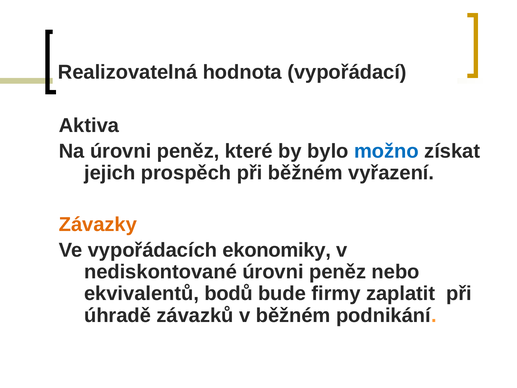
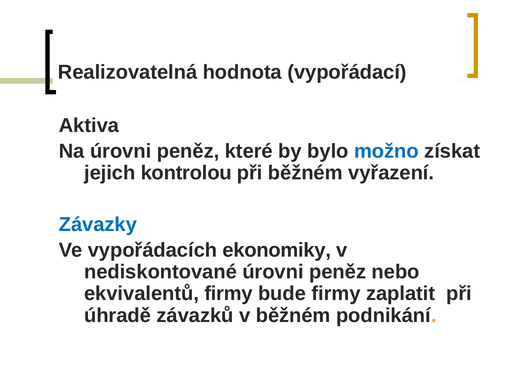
prospěch: prospěch -> kontrolou
Závazky colour: orange -> blue
ekvivalentů bodů: bodů -> firmy
